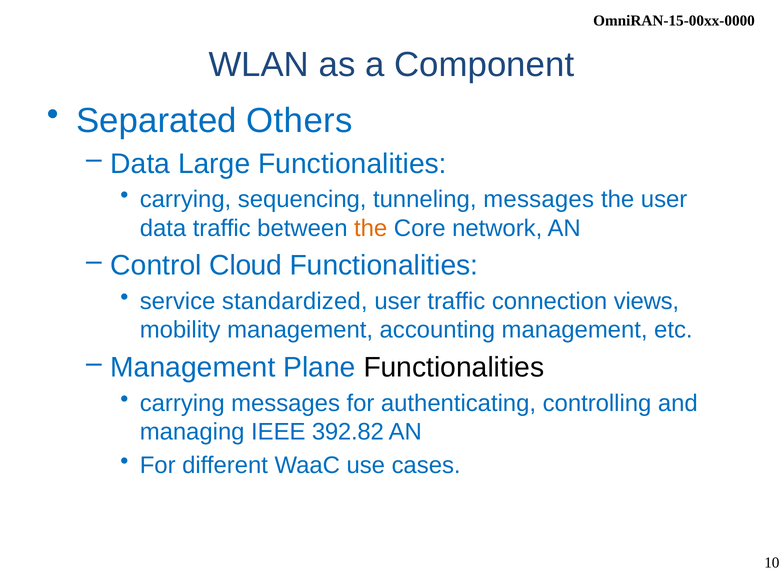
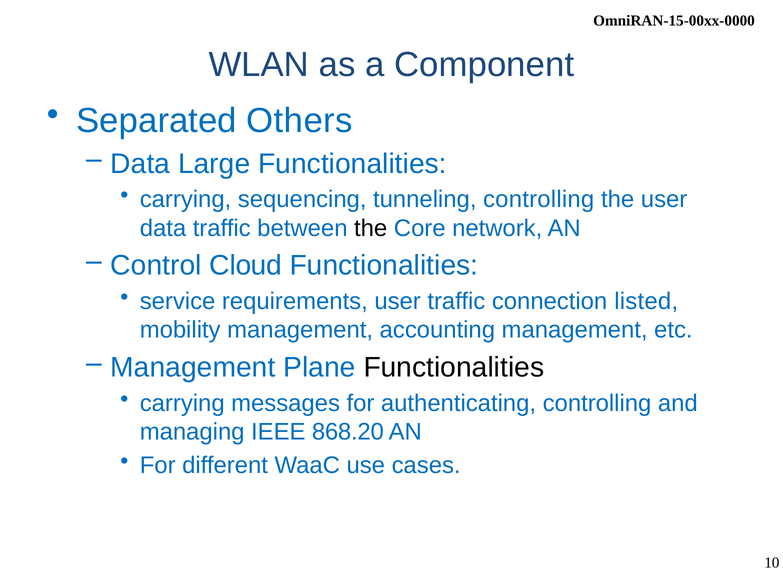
tunneling messages: messages -> controlling
the at (371, 228) colour: orange -> black
standardized: standardized -> requirements
views: views -> listed
392.82: 392.82 -> 868.20
